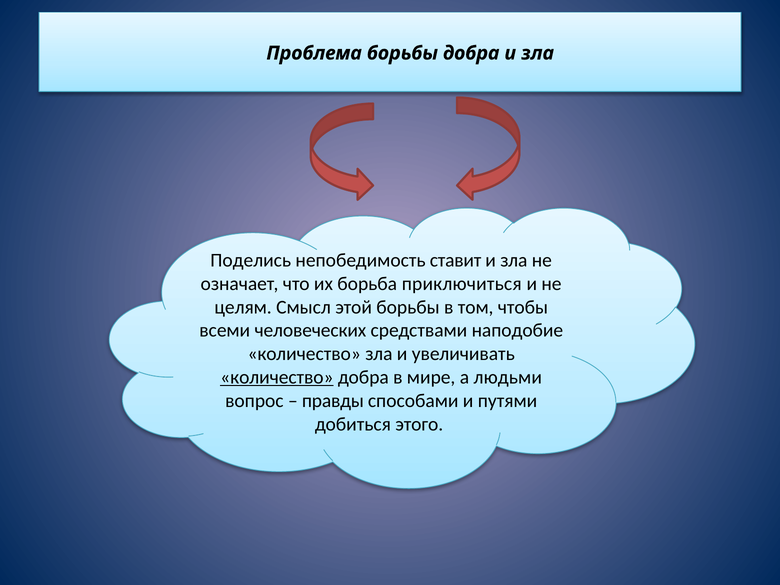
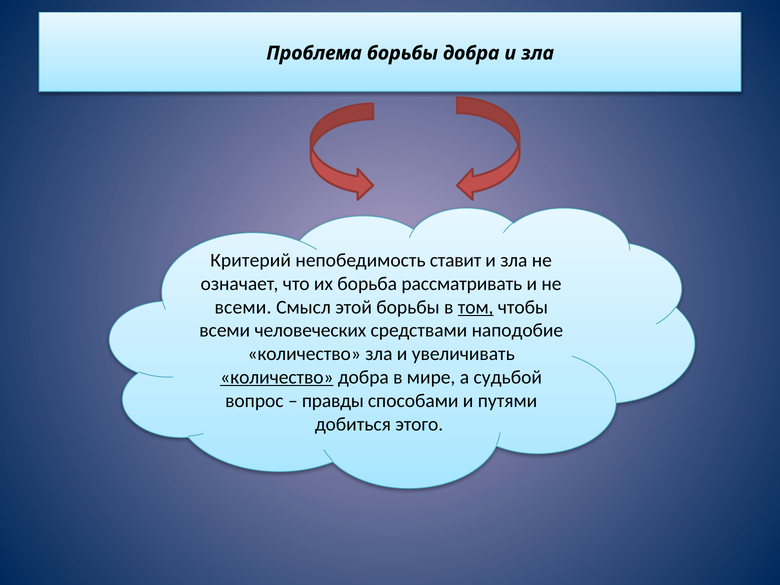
Поделись: Поделись -> Критерий
приключиться: приключиться -> рассматривать
целям at (243, 307): целям -> всеми
том underline: none -> present
людьми: людьми -> судьбой
